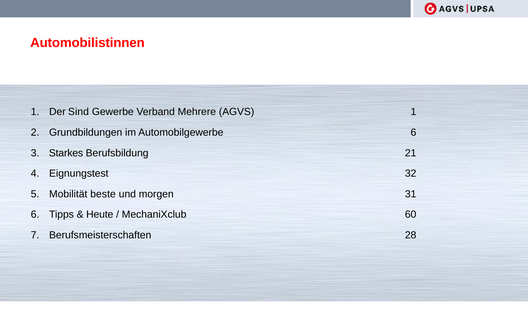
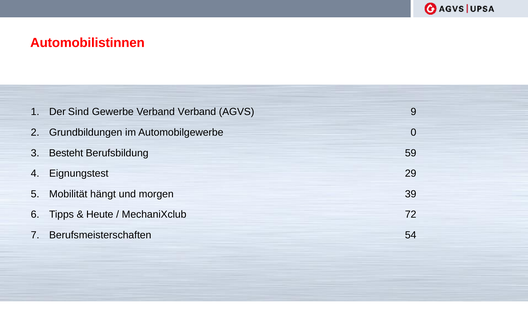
Verband Mehrere: Mehrere -> Verband
AGVS 1: 1 -> 9
Automobilgewerbe 6: 6 -> 0
Starkes: Starkes -> Besteht
21: 21 -> 59
32: 32 -> 29
beste: beste -> hängt
31: 31 -> 39
60: 60 -> 72
28: 28 -> 54
